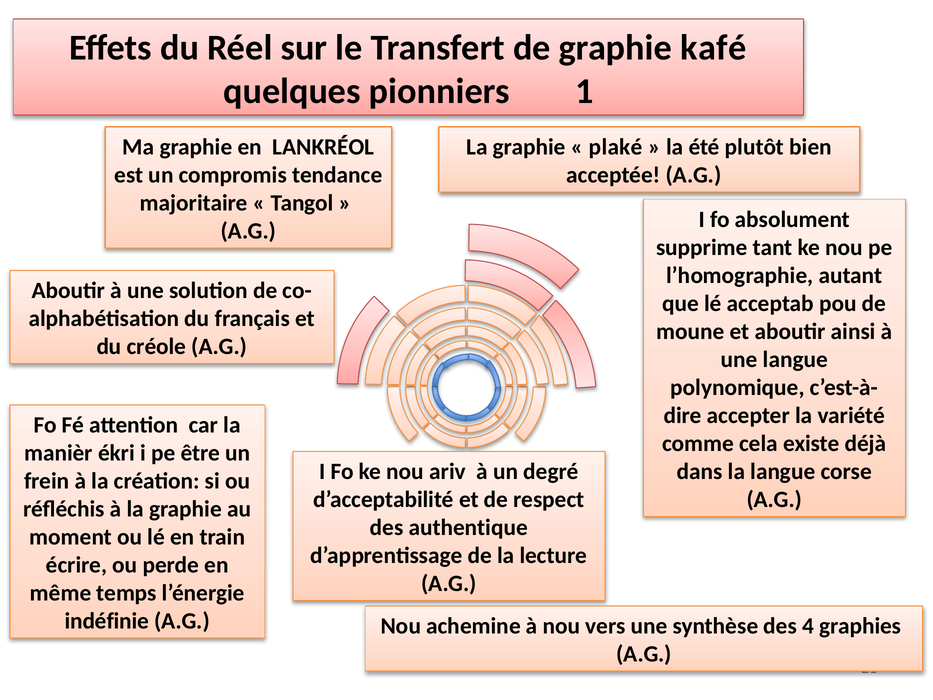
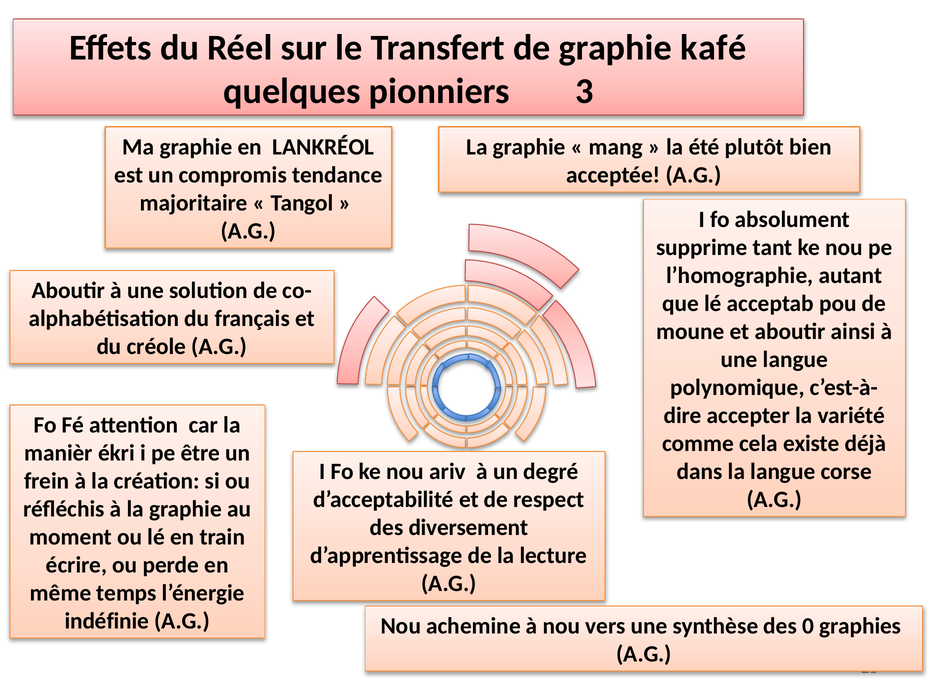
1: 1 -> 3
plaké: plaké -> mang
authentique: authentique -> diversement
4: 4 -> 0
